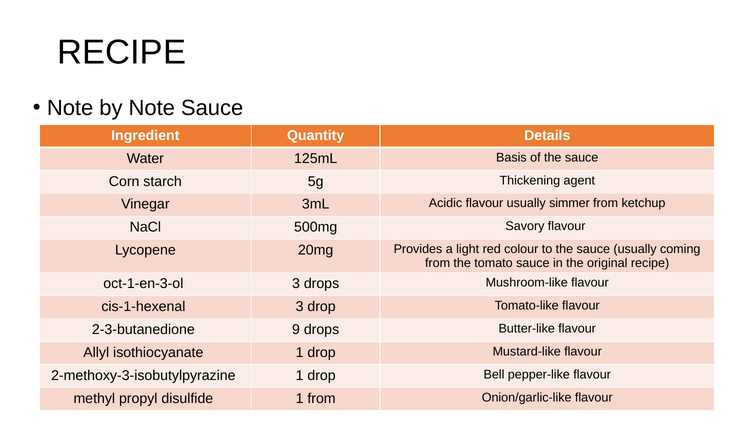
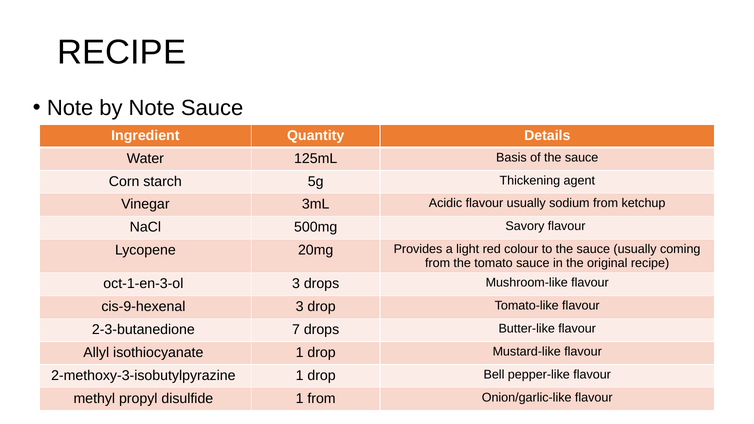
simmer: simmer -> sodium
cis‐1‐hexenal: cis‐1‐hexenal -> cis‐9‐hexenal
9: 9 -> 7
